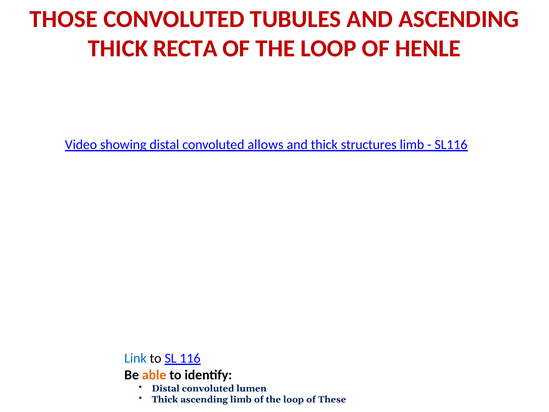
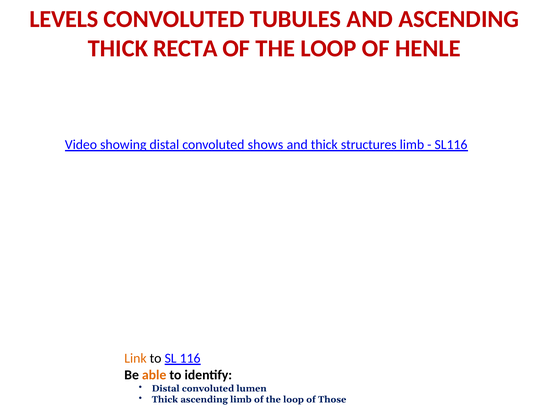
THOSE: THOSE -> LEVELS
allows: allows -> shows
Link colour: blue -> orange
These: These -> Those
